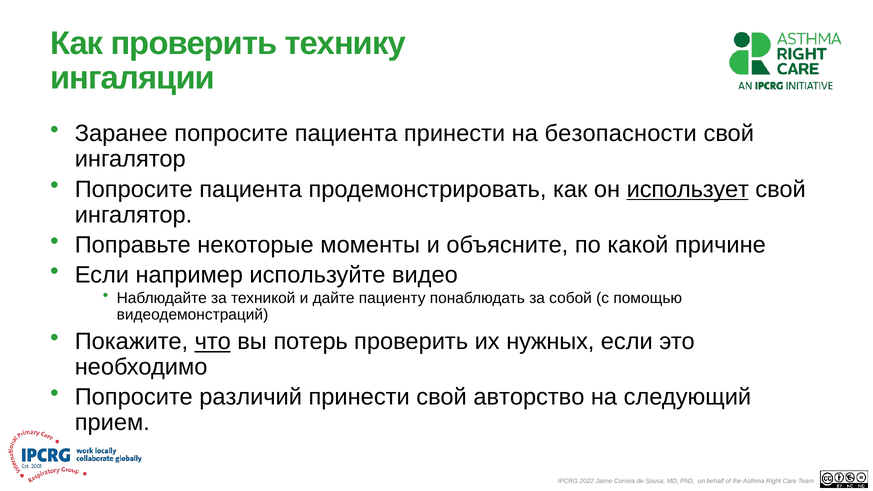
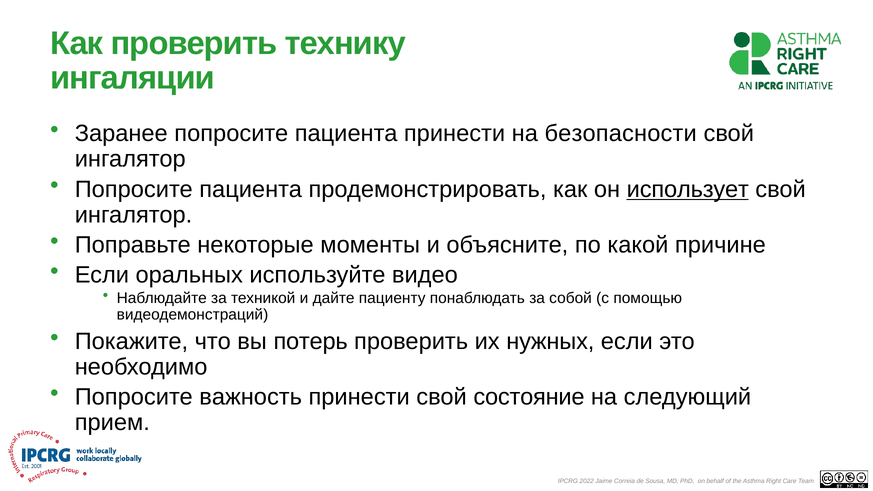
например: например -> оральных
что underline: present -> none
различий: различий -> важность
авторство: авторство -> состояние
